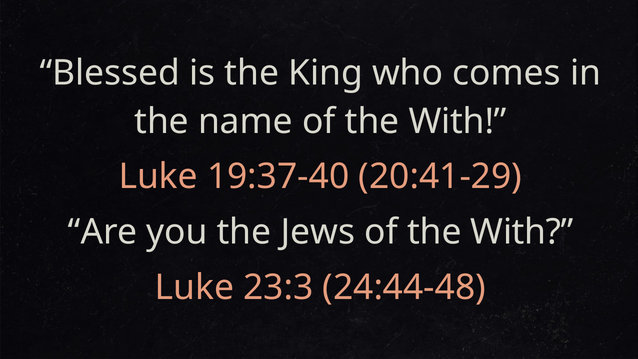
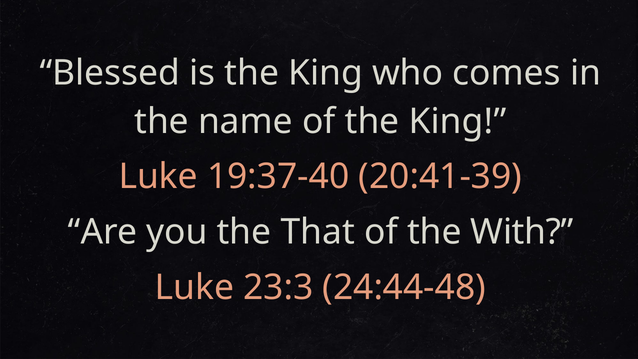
name of the With: With -> King
20:41-29: 20:41-29 -> 20:41-39
Jews: Jews -> That
